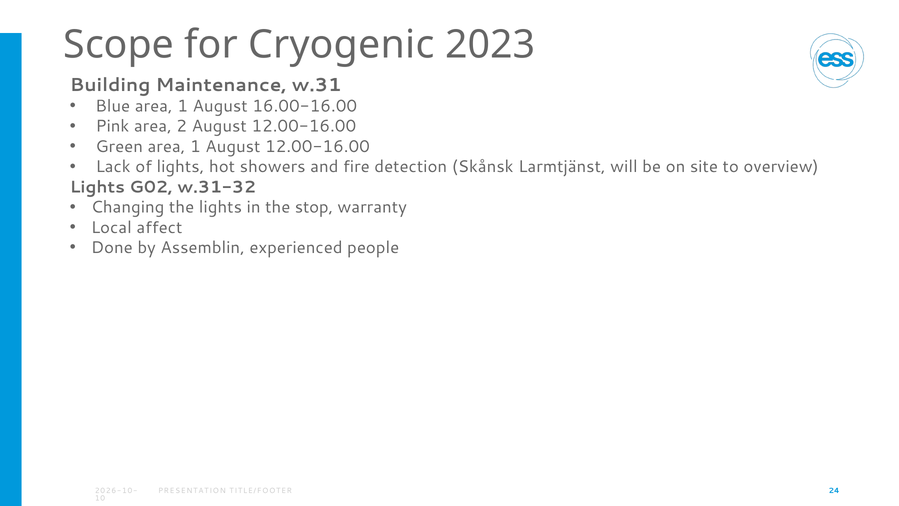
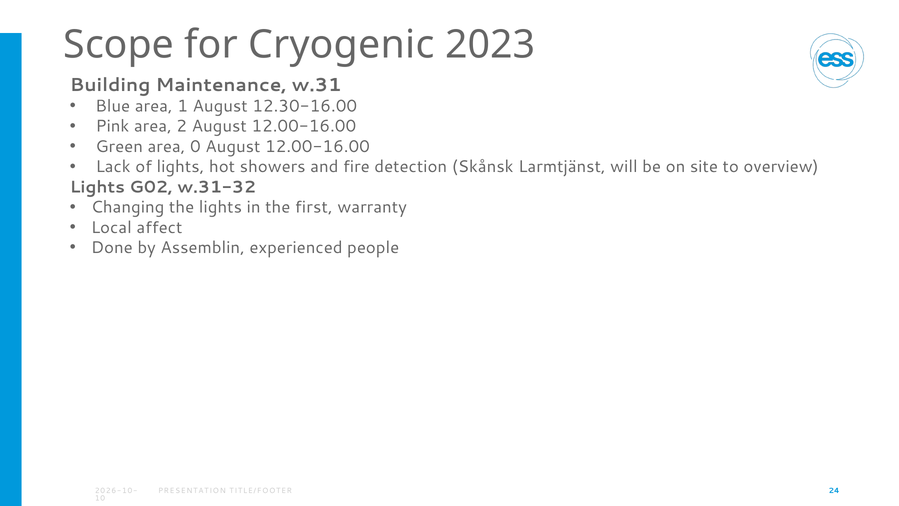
16.00-16.00: 16.00-16.00 -> 12.30-16.00
Green area 1: 1 -> 0
stop: stop -> first
